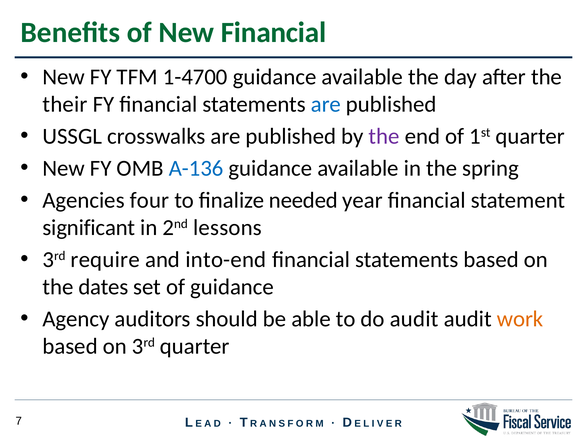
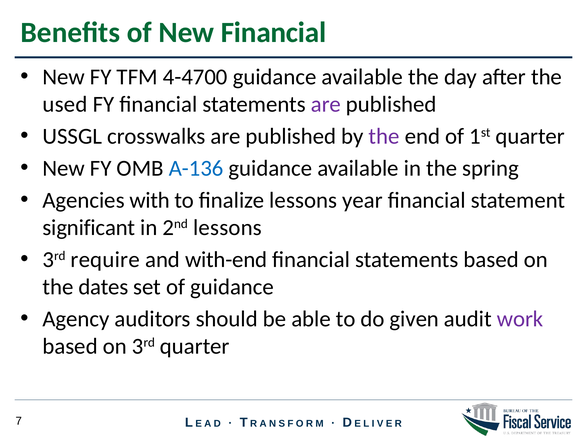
1-4700: 1-4700 -> 4-4700
their: their -> used
are at (326, 104) colour: blue -> purple
four: four -> with
finalize needed: needed -> lessons
into-end: into-end -> with-end
do audit: audit -> given
work colour: orange -> purple
